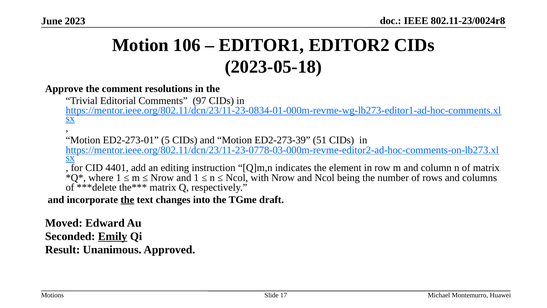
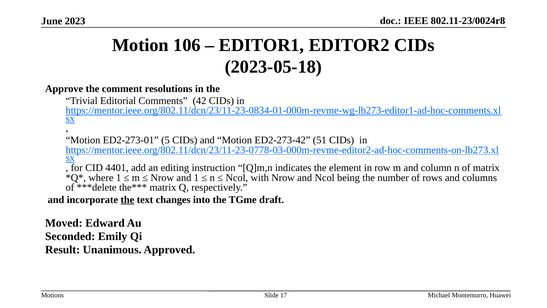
97: 97 -> 42
ED2-273-39: ED2-273-39 -> ED2-273-42
Emily underline: present -> none
